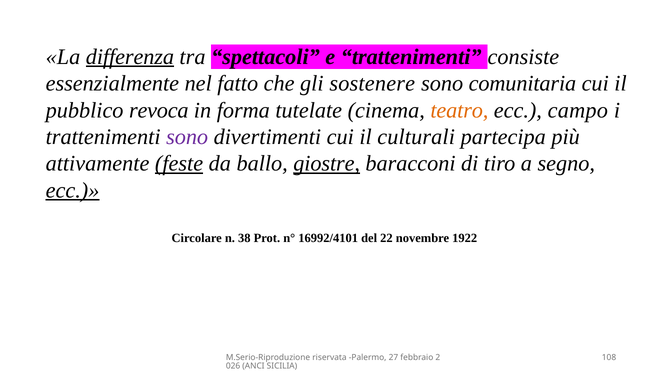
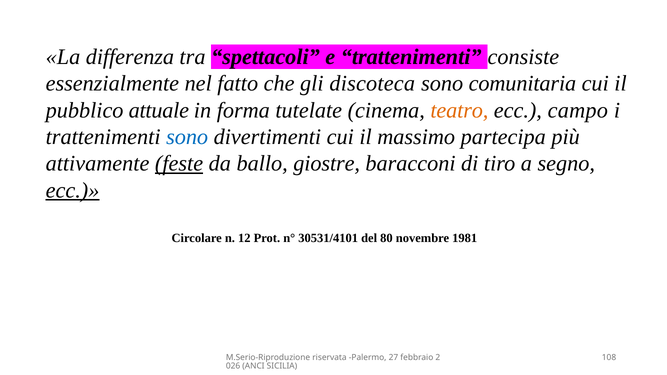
differenza underline: present -> none
sostenere: sostenere -> discoteca
revoca: revoca -> attuale
sono at (187, 137) colour: purple -> blue
culturali: culturali -> massimo
giostre underline: present -> none
38: 38 -> 12
16992/4101: 16992/4101 -> 30531/4101
22: 22 -> 80
1922: 1922 -> 1981
